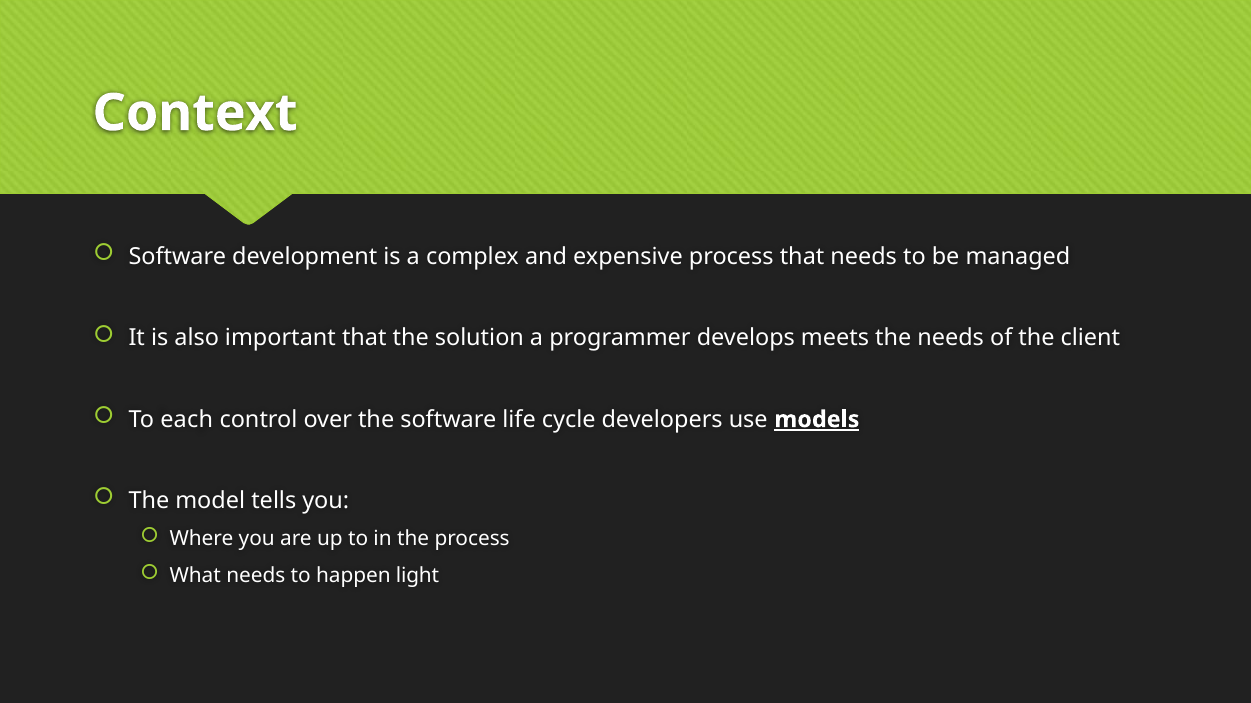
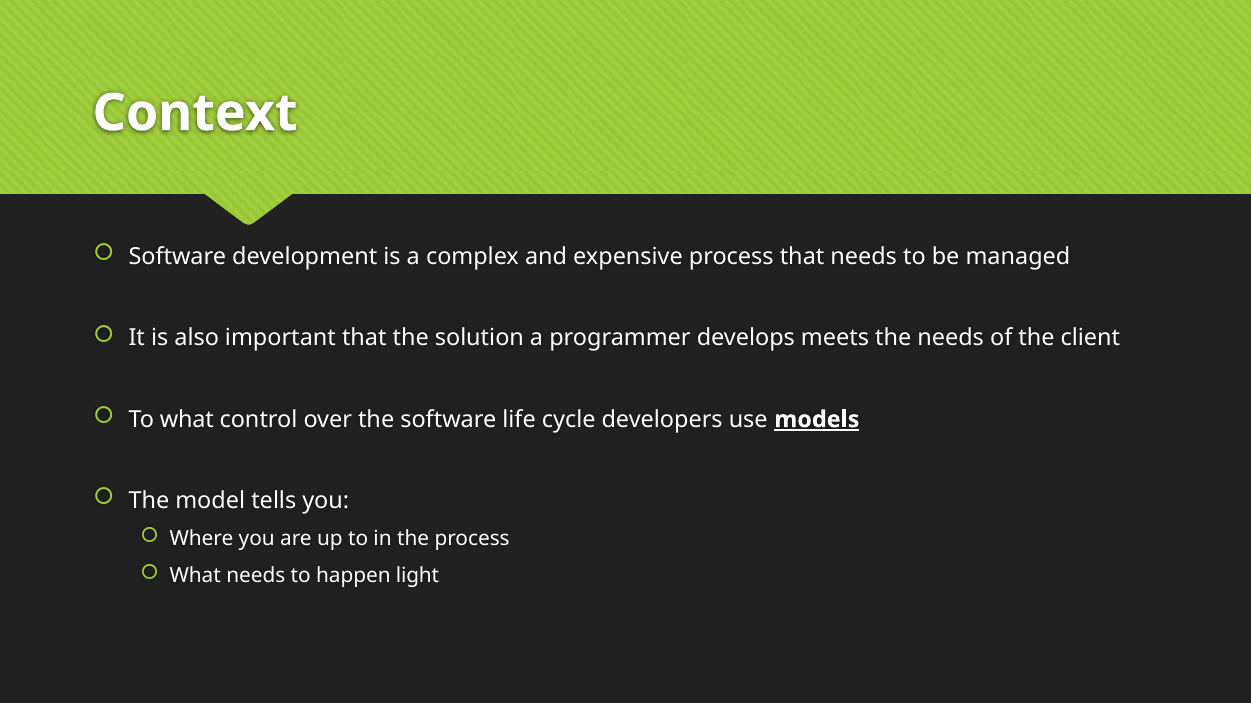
To each: each -> what
